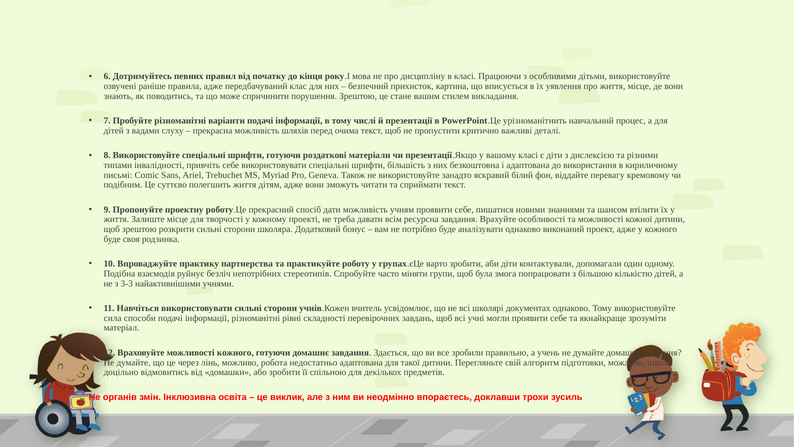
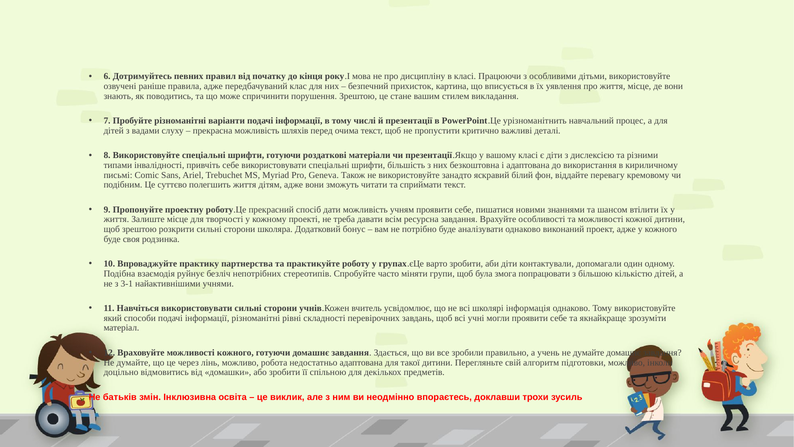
3-3: 3-3 -> 3-1
документах: документах -> інформація
сила: сила -> який
органів: органів -> батьків
